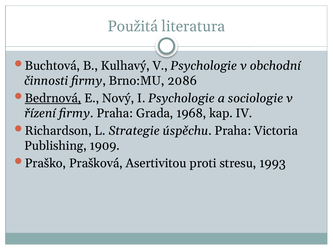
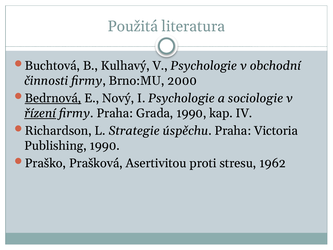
2086: 2086 -> 2000
řízení underline: none -> present
Grada 1968: 1968 -> 1990
Publishing 1909: 1909 -> 1990
1993: 1993 -> 1962
